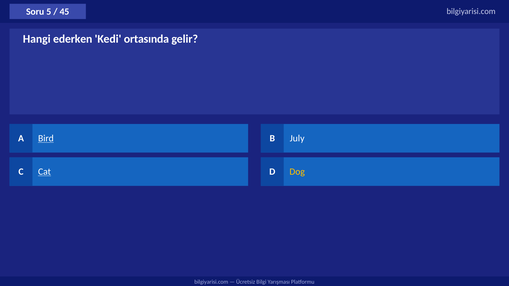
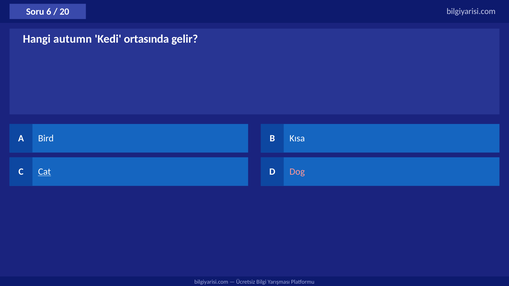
5: 5 -> 6
45: 45 -> 20
ederken: ederken -> autumn
Bird underline: present -> none
July: July -> Kısa
Dog colour: yellow -> pink
